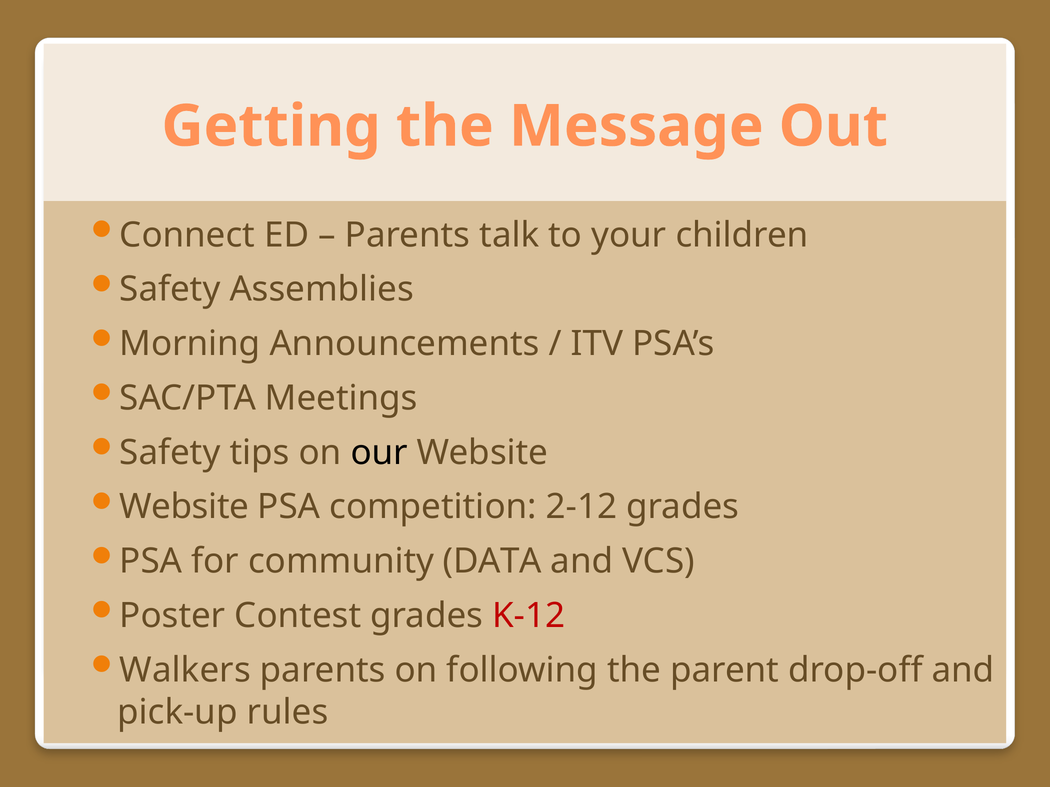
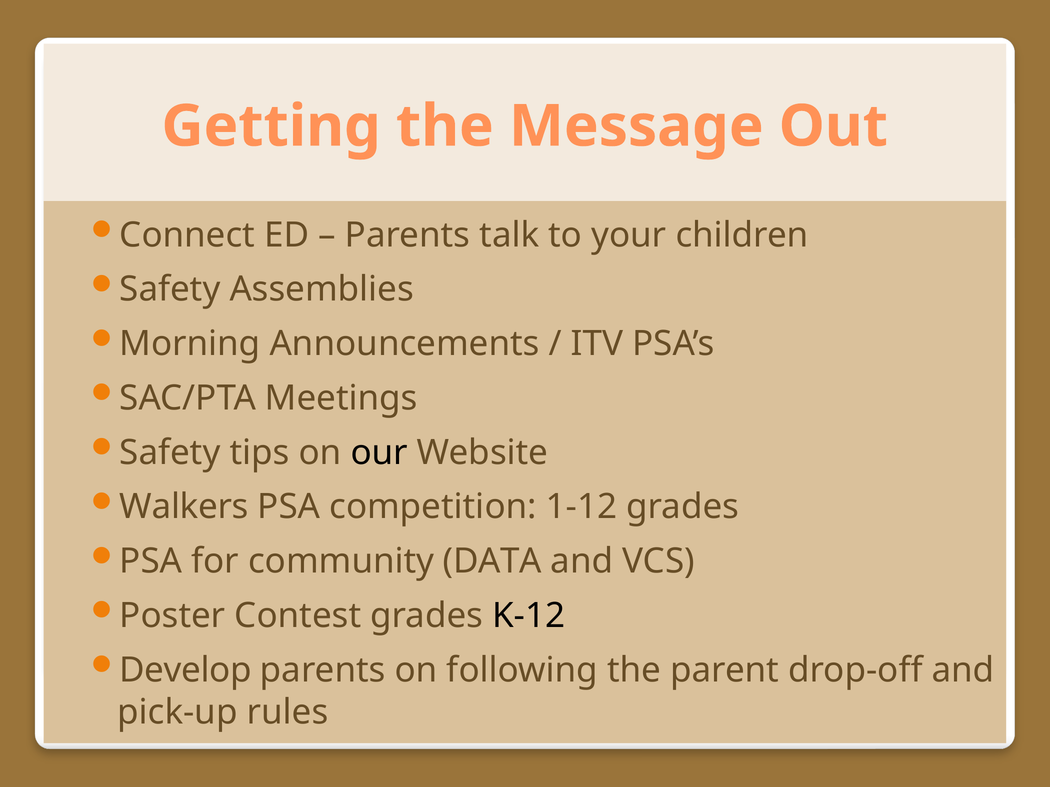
Website at (184, 507): Website -> Walkers
2-12: 2-12 -> 1-12
K-12 colour: red -> black
Walkers: Walkers -> Develop
